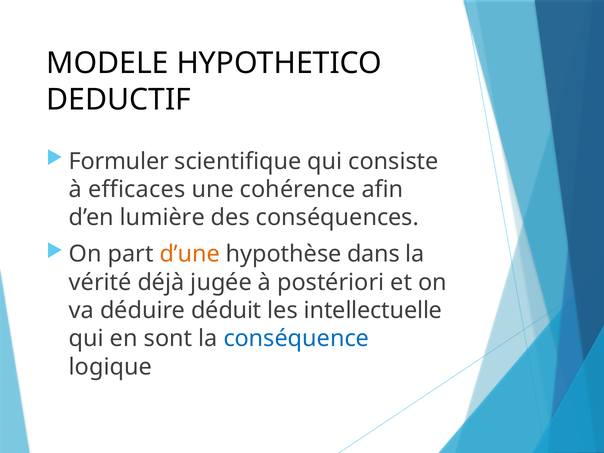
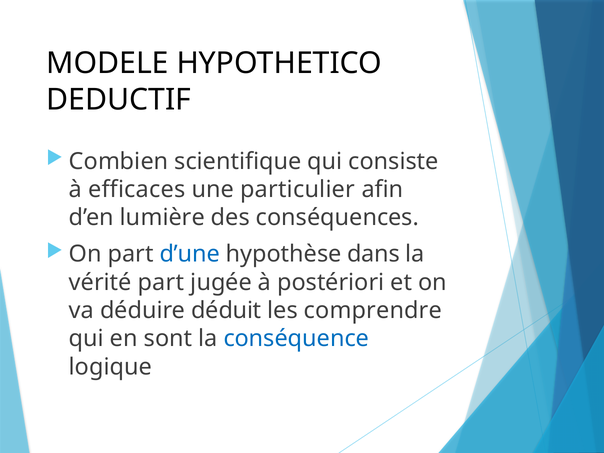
Formuler: Formuler -> Combien
cohérence: cohérence -> particulier
d’une colour: orange -> blue
vérité déjà: déjà -> part
intellectuelle: intellectuelle -> comprendre
